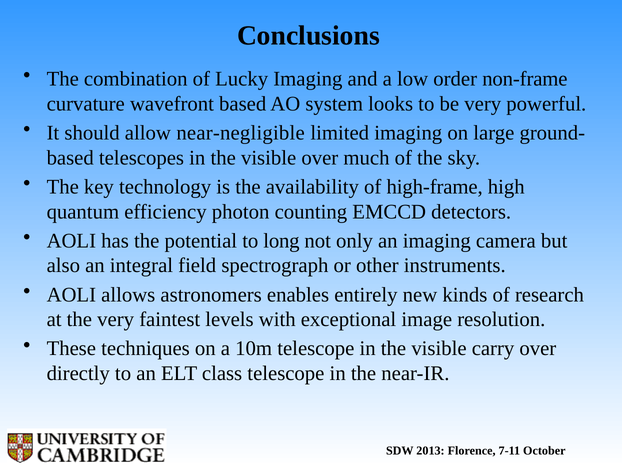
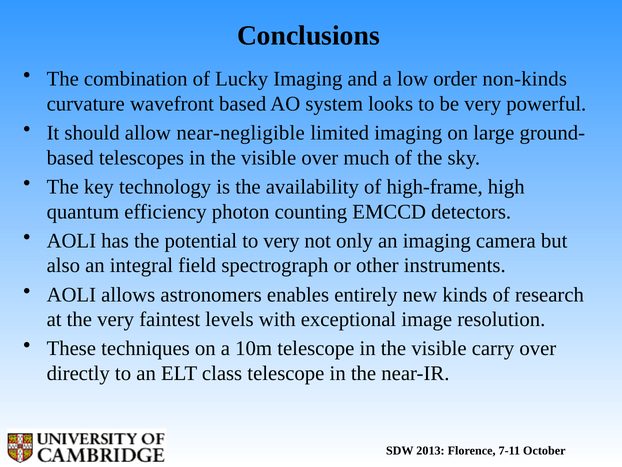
non-frame: non-frame -> non-kinds
to long: long -> very
